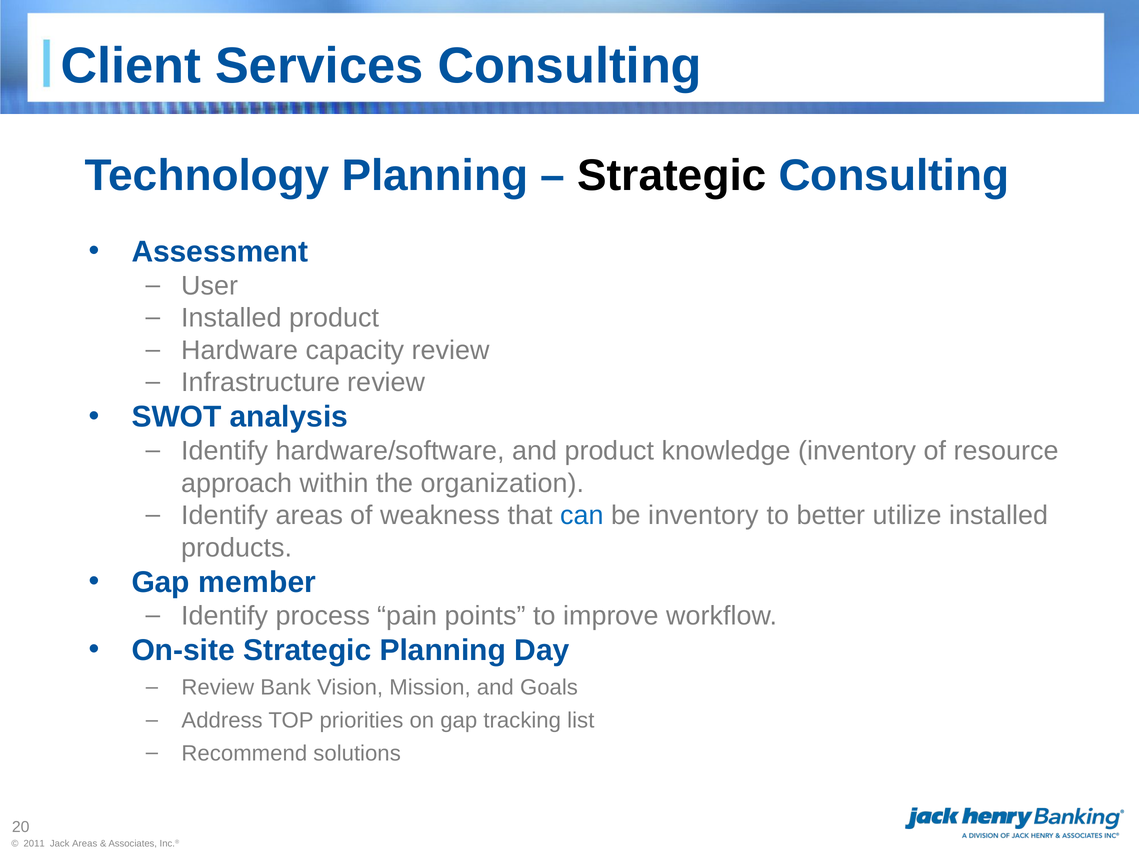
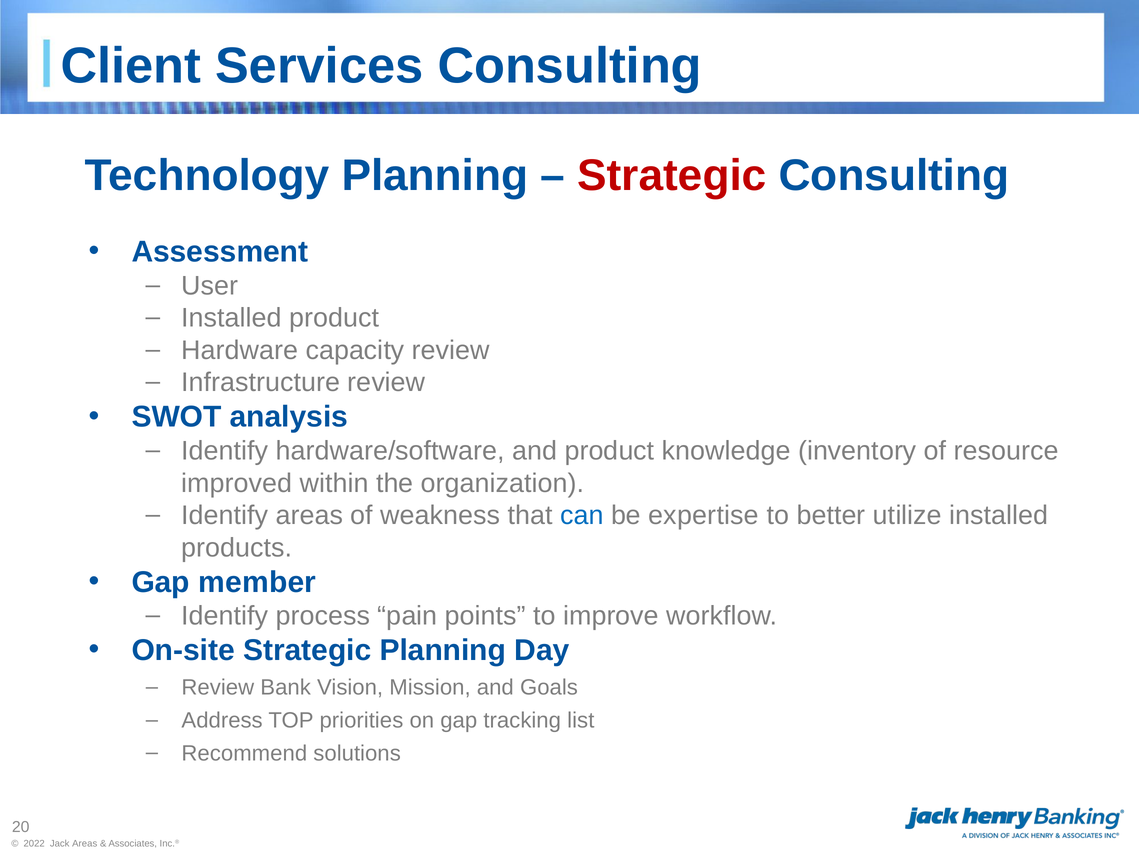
Strategic at (672, 176) colour: black -> red
approach: approach -> improved
be inventory: inventory -> expertise
2011: 2011 -> 2022
